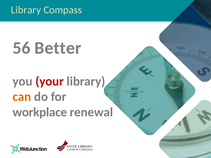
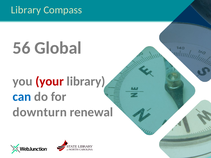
Better: Better -> Global
can colour: orange -> blue
workplace: workplace -> downturn
